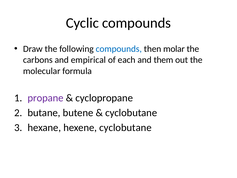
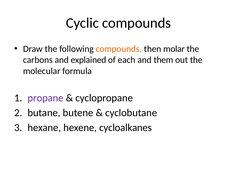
compounds at (119, 49) colour: blue -> orange
empirical: empirical -> explained
hexene cyclobutane: cyclobutane -> cycloalkanes
